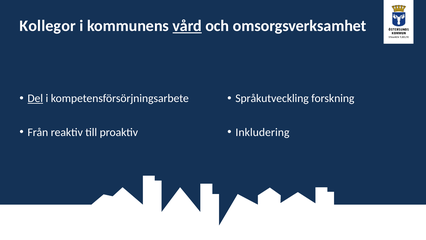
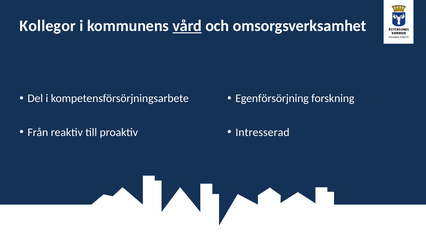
Del underline: present -> none
Språkutveckling: Språkutveckling -> Egenförsörjning
Inkludering: Inkludering -> Intresserad
